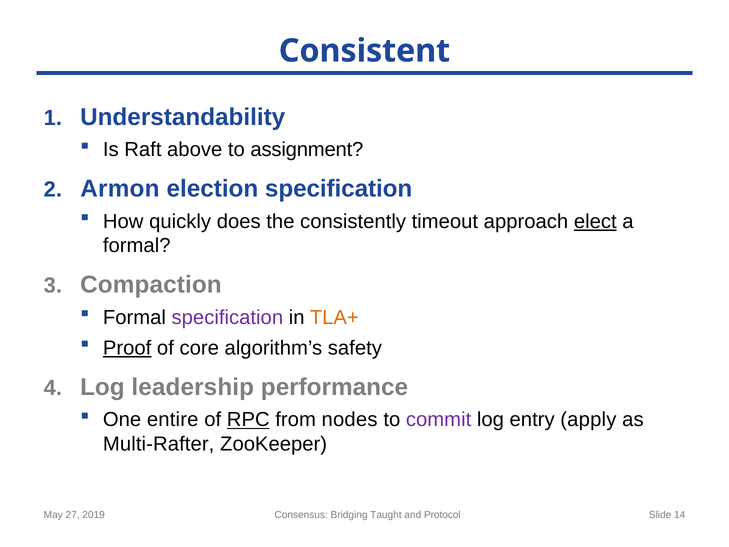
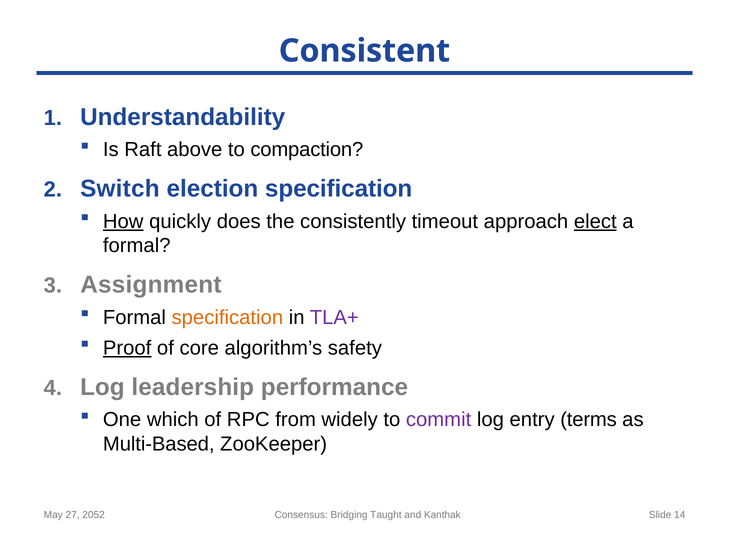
assignment: assignment -> compaction
Armon: Armon -> Switch
How underline: none -> present
Compaction: Compaction -> Assignment
specification at (227, 317) colour: purple -> orange
TLA+ colour: orange -> purple
entire: entire -> which
RPC underline: present -> none
nodes: nodes -> widely
apply: apply -> terms
Multi-Rafter: Multi-Rafter -> Multi-Based
2019: 2019 -> 2052
Protocol: Protocol -> Kanthak
